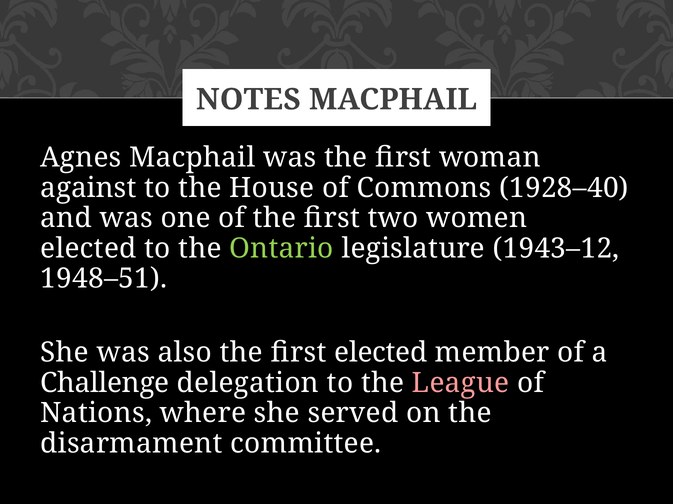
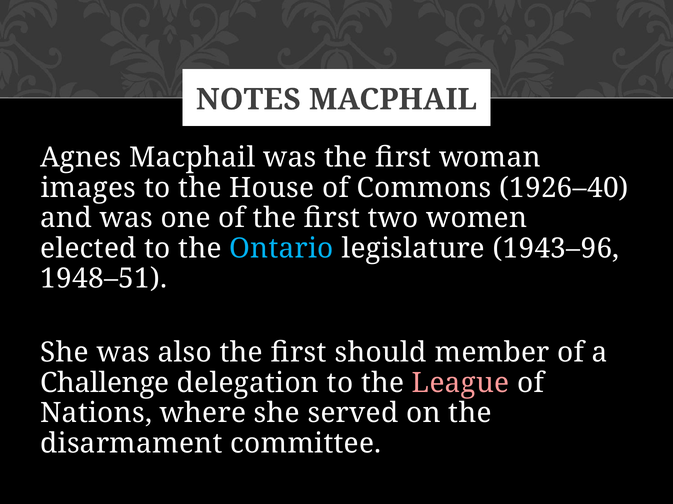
against: against -> images
1928–40: 1928–40 -> 1926–40
Ontario colour: light green -> light blue
1943–12: 1943–12 -> 1943–96
first elected: elected -> should
